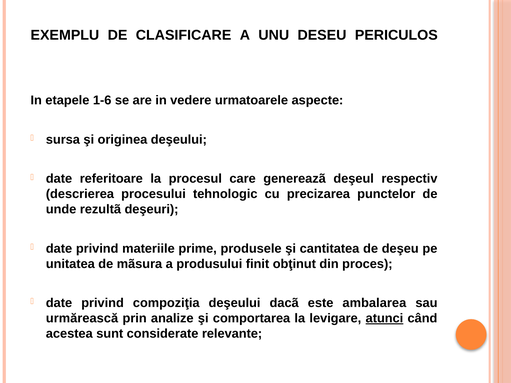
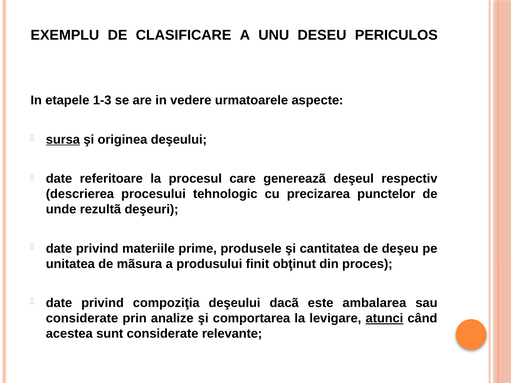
1-6: 1-6 -> 1-3
sursa underline: none -> present
urmărească at (82, 319): urmărească -> considerate
